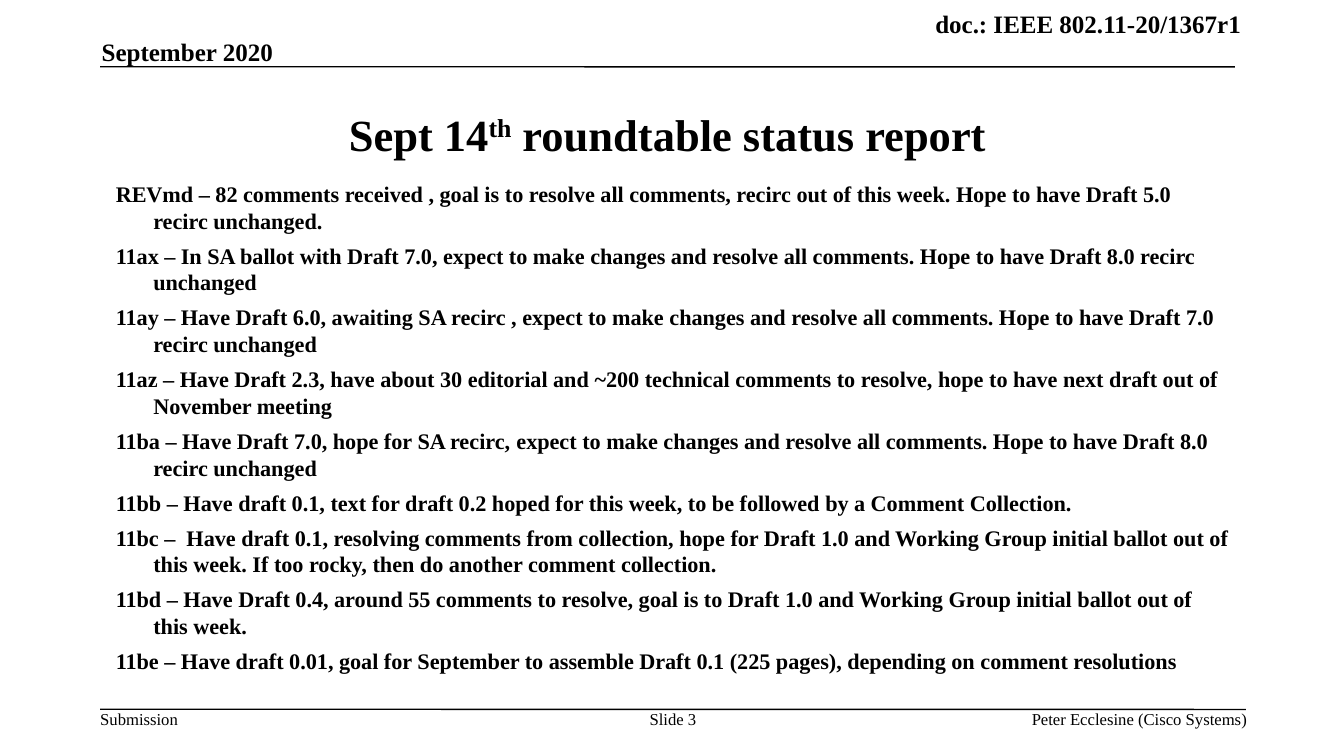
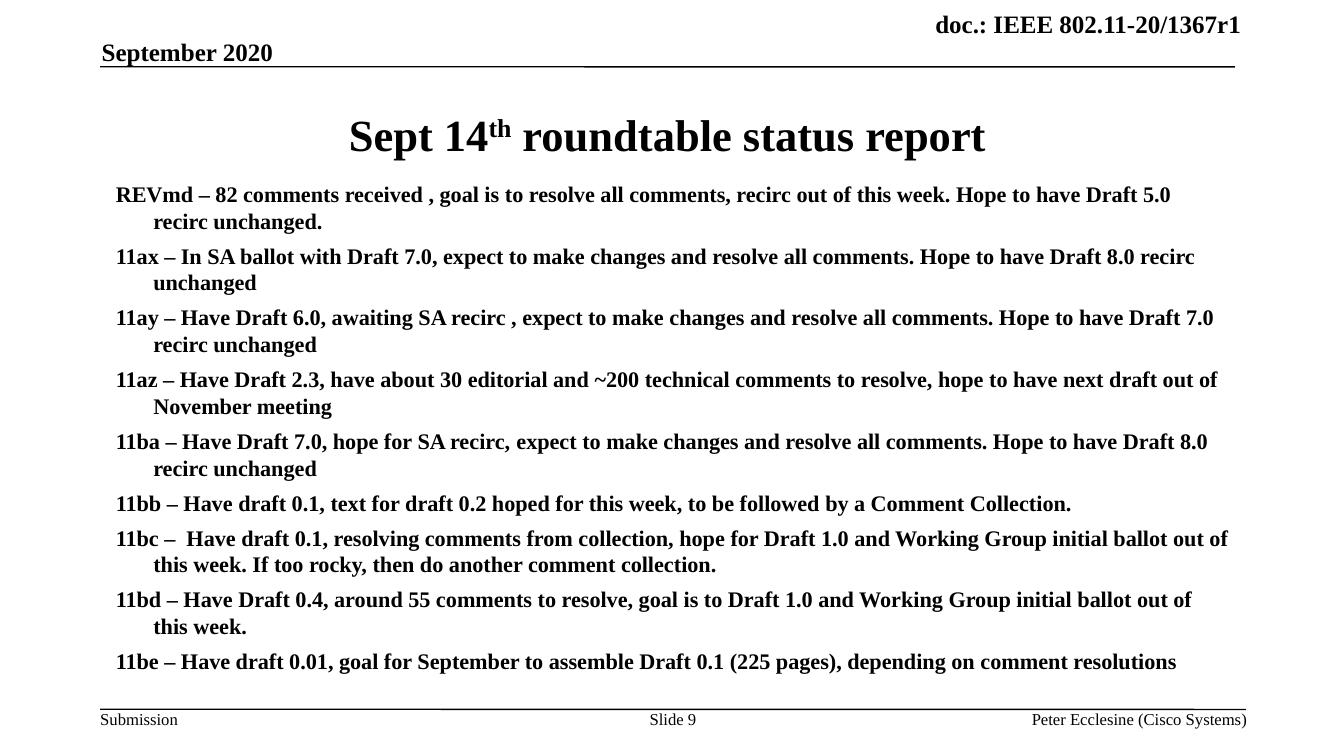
3: 3 -> 9
